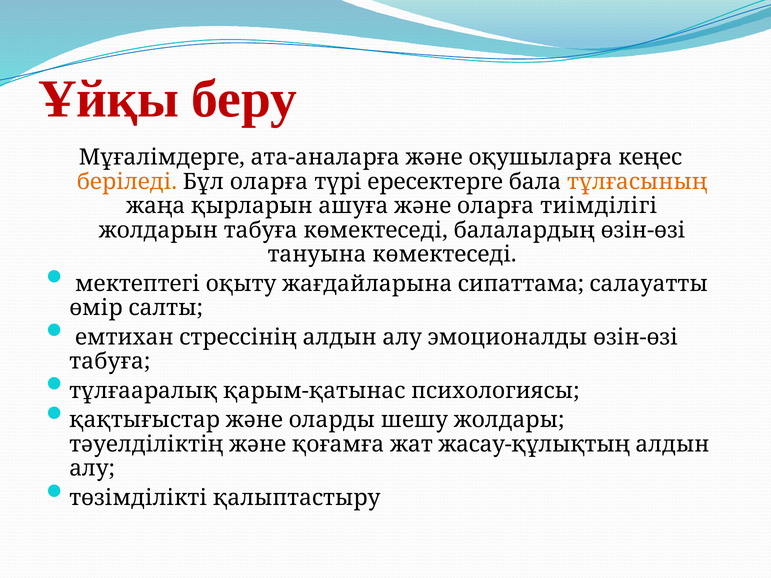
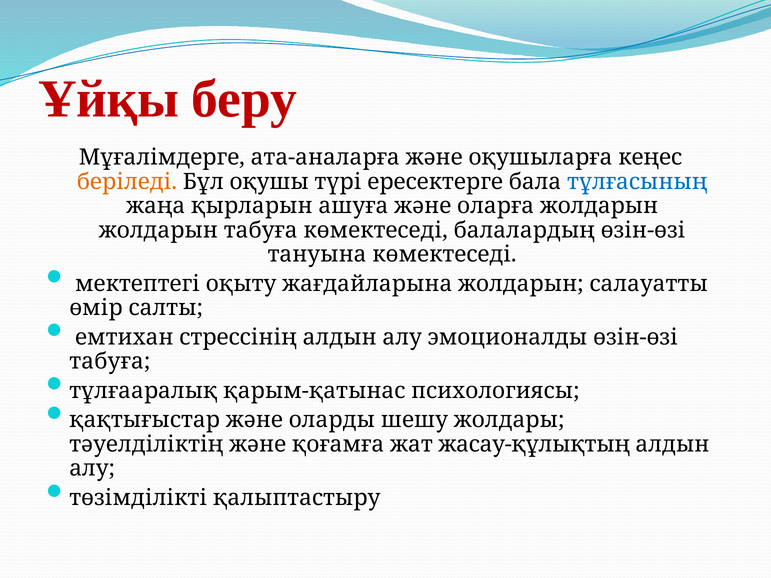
Бұл оларға: оларға -> оқушы
тұлғасының colour: orange -> blue
оларға тиімділігі: тиімділігі -> жолдарын
жағдайларына сипаттама: сипаттама -> жолдарын
